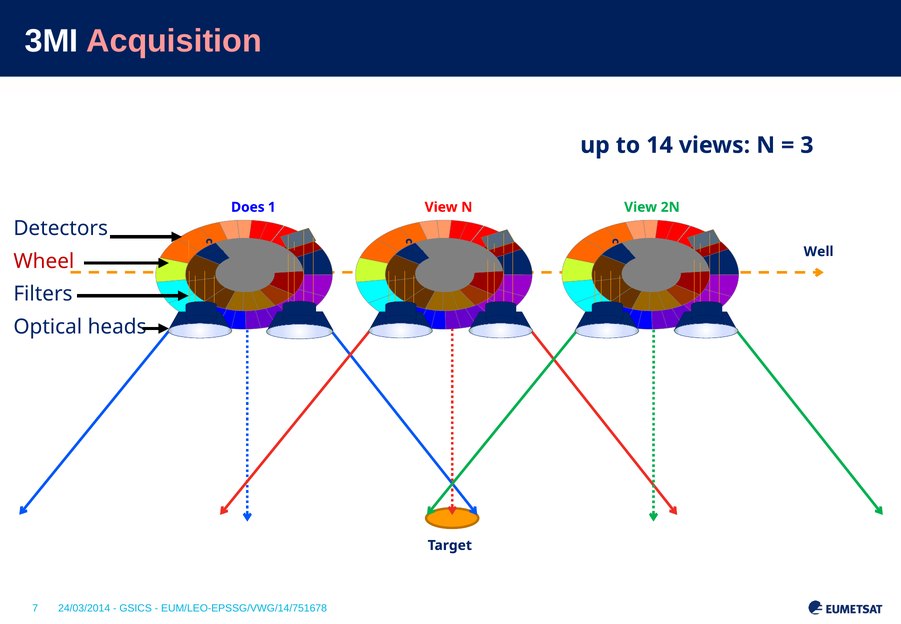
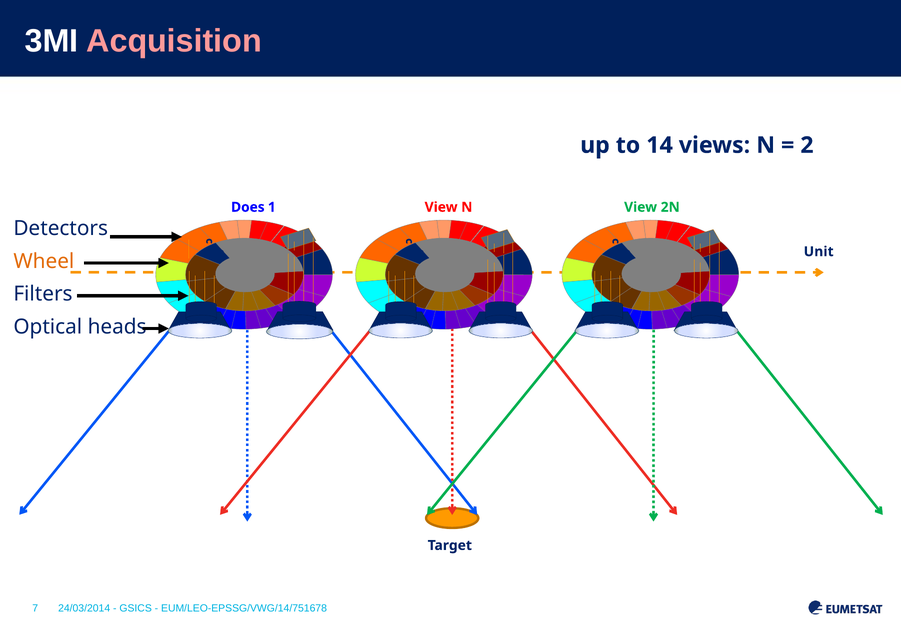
3: 3 -> 2
Well: Well -> Unit
Wheel colour: red -> orange
